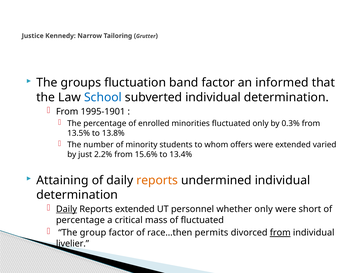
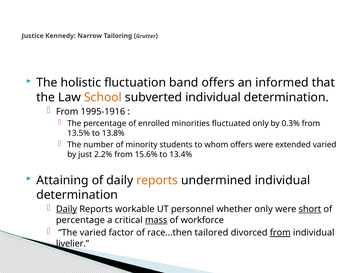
groups: groups -> holistic
band factor: factor -> offers
School colour: blue -> orange
1995-1901: 1995-1901 -> 1995-1916
Reports extended: extended -> workable
short underline: none -> present
mass underline: none -> present
of fluctuated: fluctuated -> workforce
The group: group -> varied
permits: permits -> tailored
